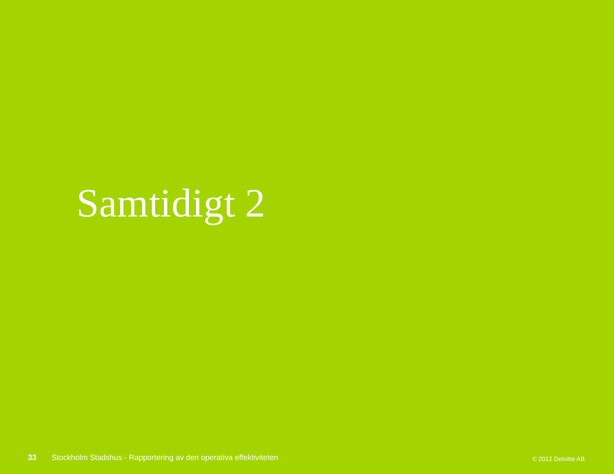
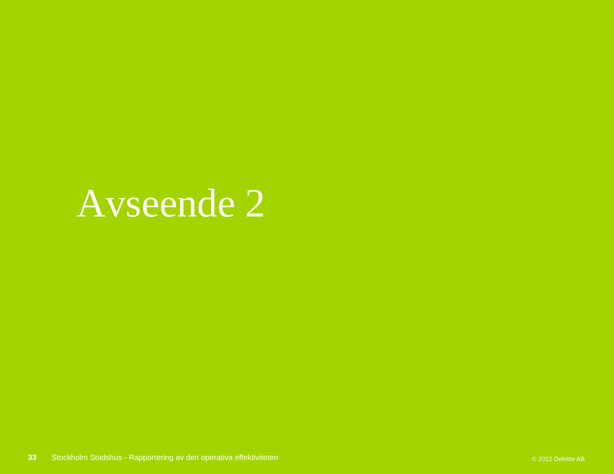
Samtidigt: Samtidigt -> Avseende
